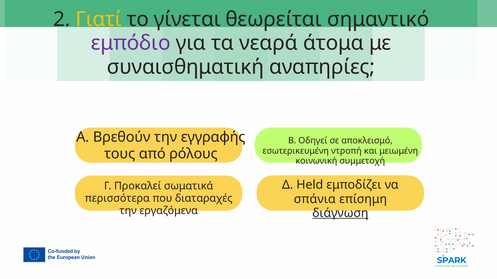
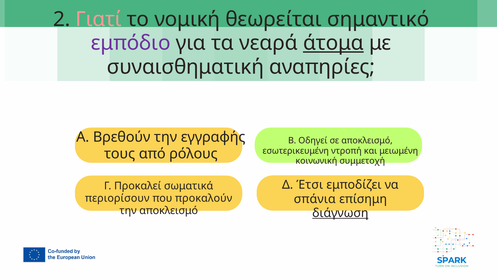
Γιατί colour: yellow -> pink
γίνεται: γίνεται -> νομική
άτομα underline: none -> present
Held: Held -> Έτσι
περισσότερα: περισσότερα -> περιορίσουν
διαταραχές: διαταραχές -> προκαλούν
την εργαζόμενα: εργαζόμενα -> αποκλεισμό
